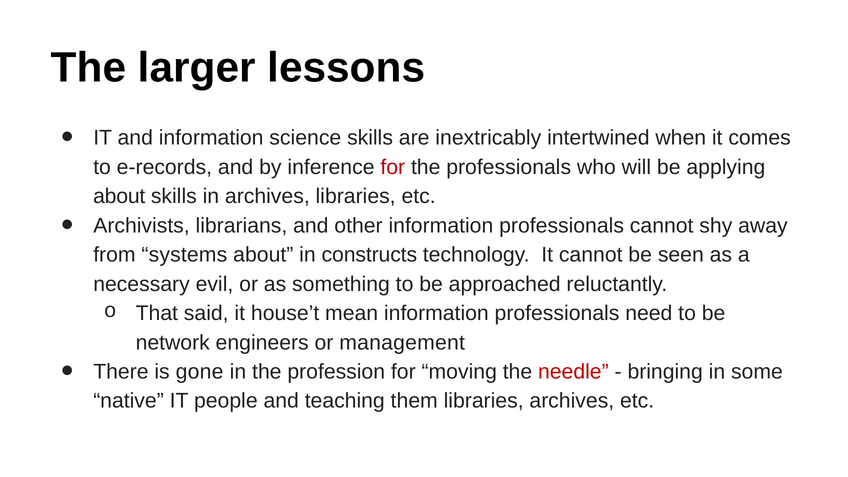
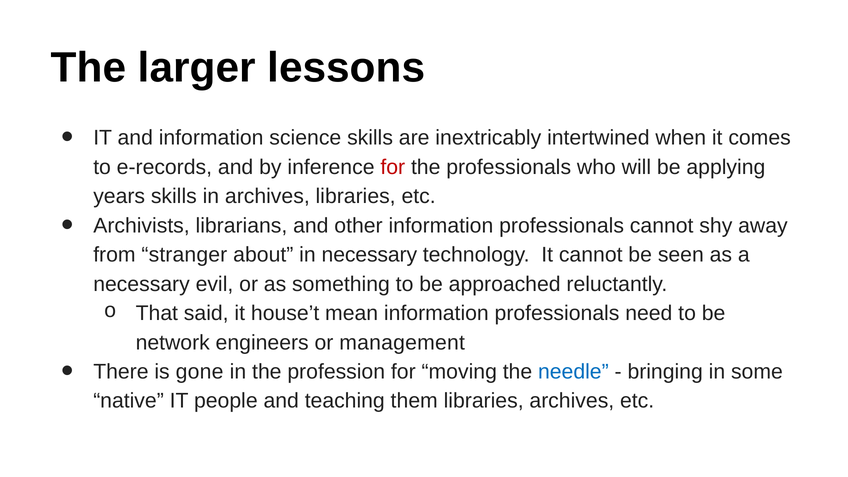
about at (119, 196): about -> years
systems: systems -> stranger
in constructs: constructs -> necessary
needle colour: red -> blue
